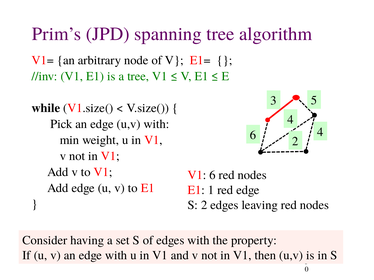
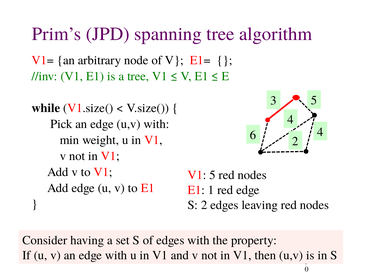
V1 6: 6 -> 5
